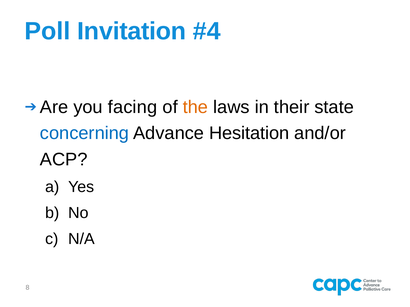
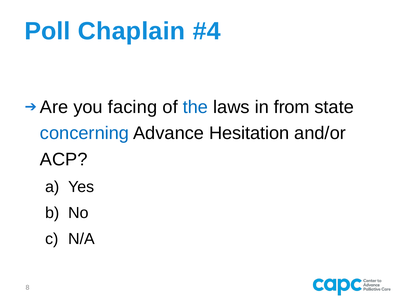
Invitation: Invitation -> Chaplain
the colour: orange -> blue
their: their -> from
